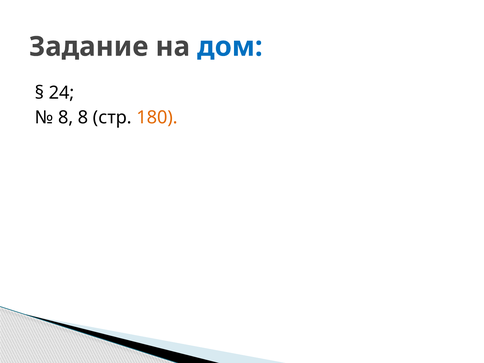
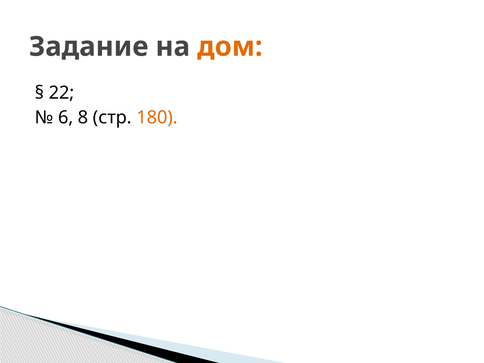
дом colour: blue -> orange
24: 24 -> 22
8 at (66, 117): 8 -> 6
